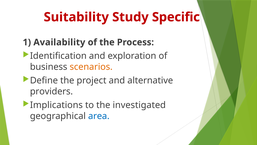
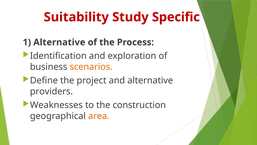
1 Availability: Availability -> Alternative
Implications: Implications -> Weaknesses
investigated: investigated -> construction
area colour: blue -> orange
